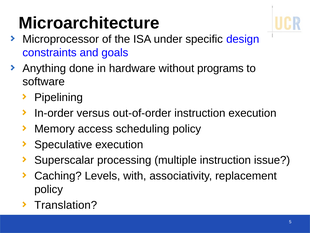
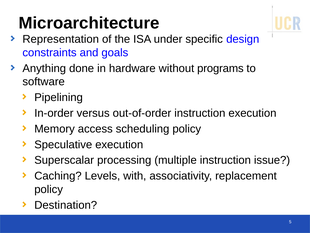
Microprocessor: Microprocessor -> Representation
Translation: Translation -> Destination
